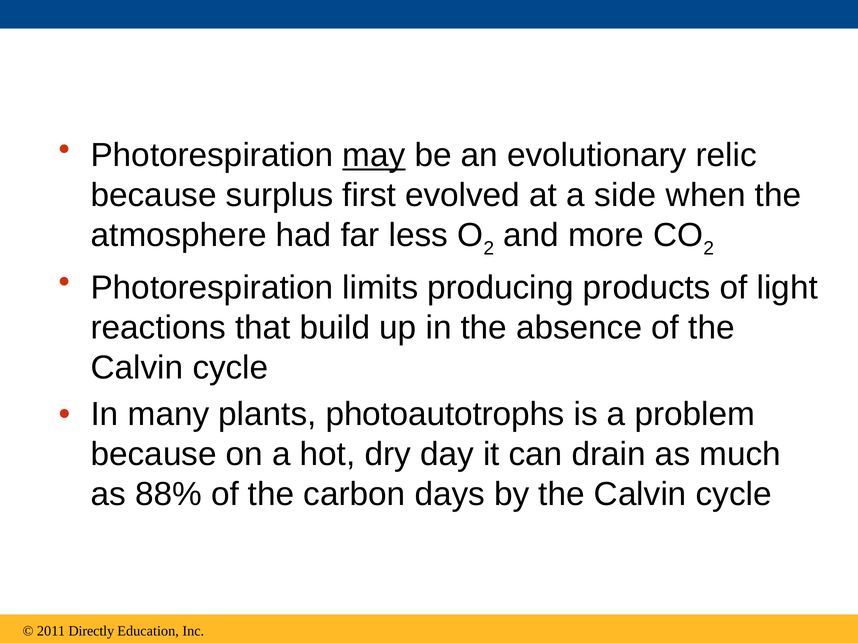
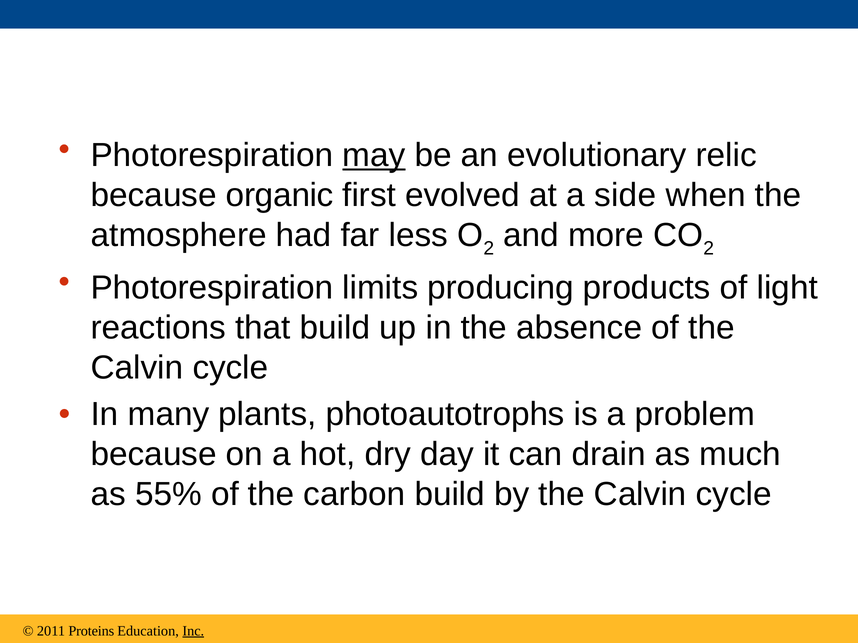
surplus: surplus -> organic
88%: 88% -> 55%
carbon days: days -> build
Directly: Directly -> Proteins
Inc underline: none -> present
